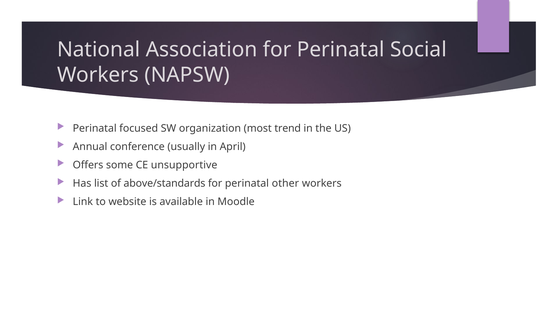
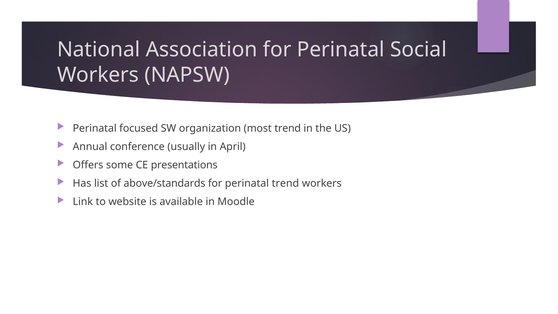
unsupportive: unsupportive -> presentations
perinatal other: other -> trend
